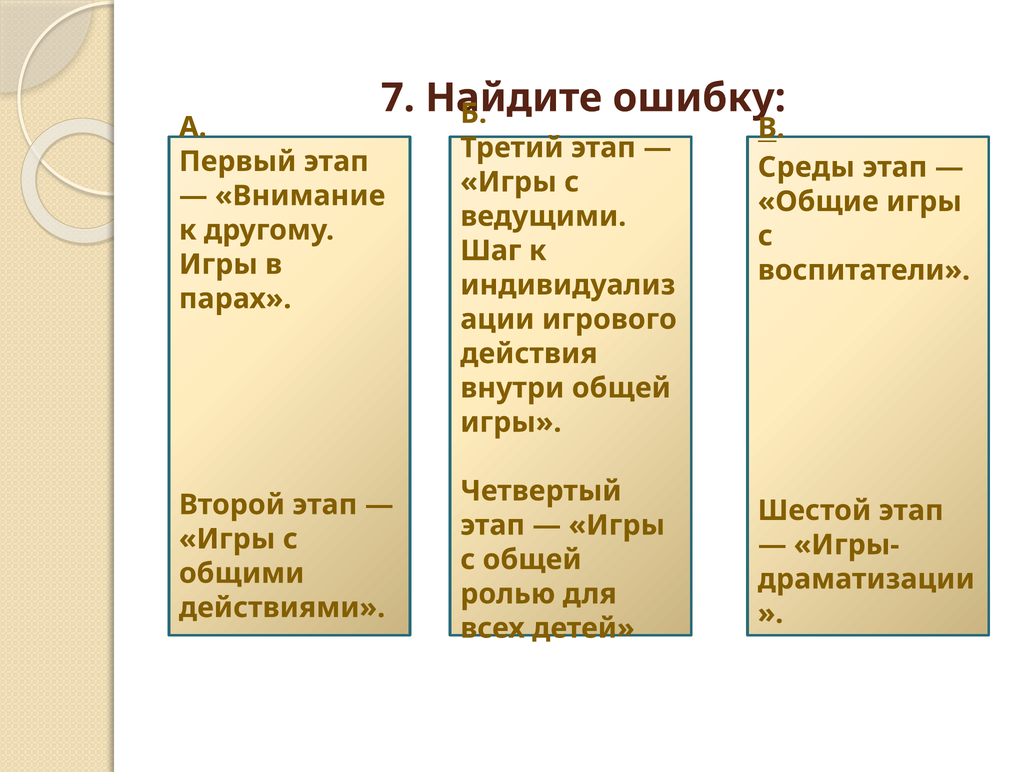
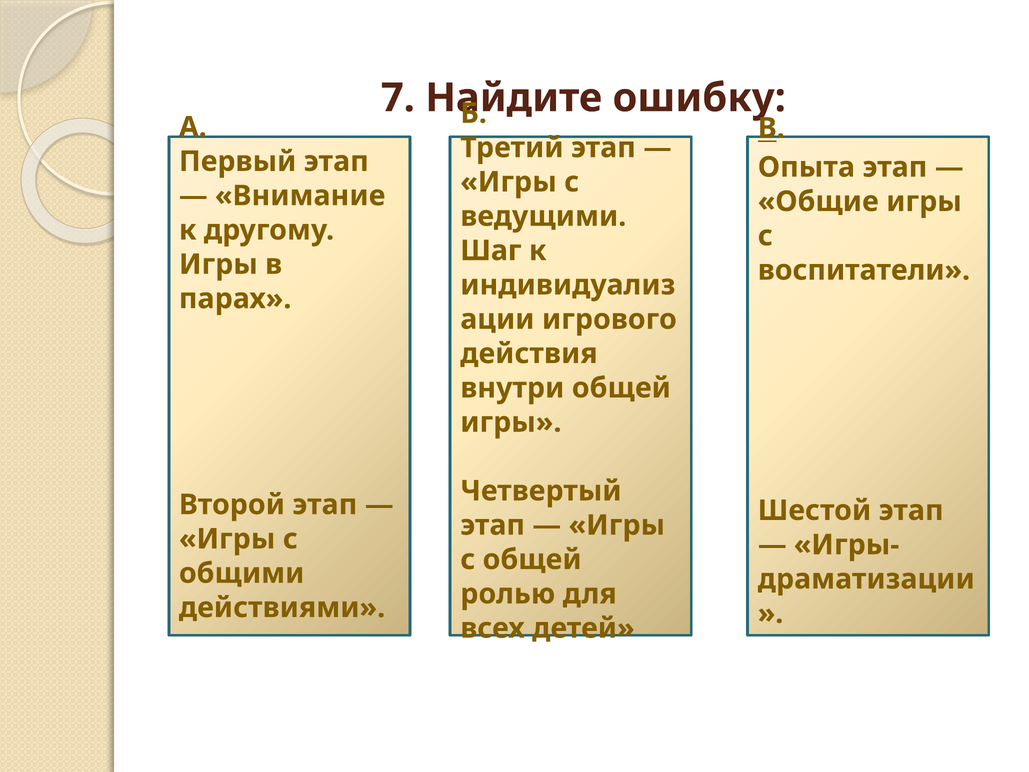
Среды: Среды -> Опыта
